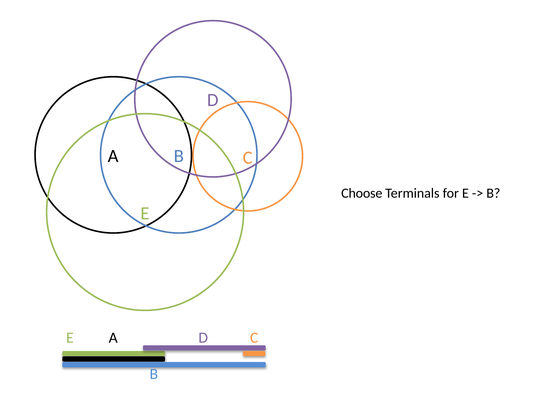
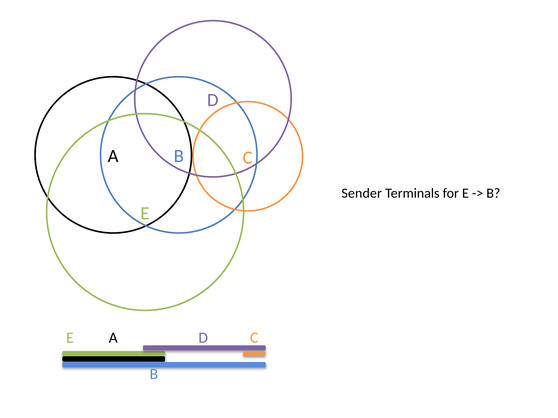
Choose: Choose -> Sender
